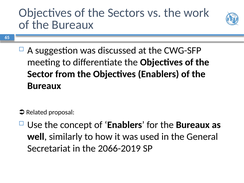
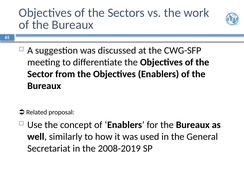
2066-2019: 2066-2019 -> 2008-2019
